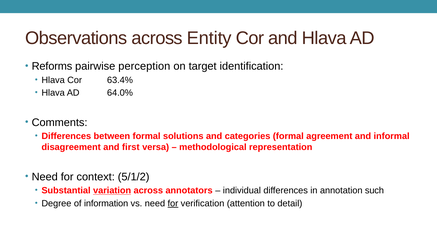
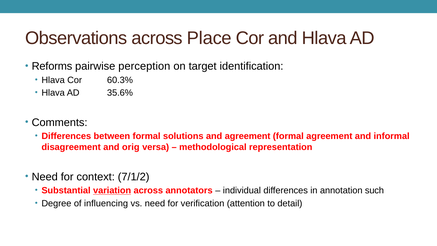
Entity: Entity -> Place
63.4%: 63.4% -> 60.3%
64.0%: 64.0% -> 35.6%
and categories: categories -> agreement
first: first -> orig
5/1/2: 5/1/2 -> 7/1/2
information: information -> influencing
for at (173, 203) underline: present -> none
